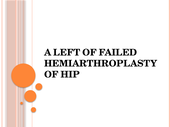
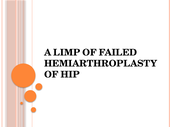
LEFT: LEFT -> LIMP
